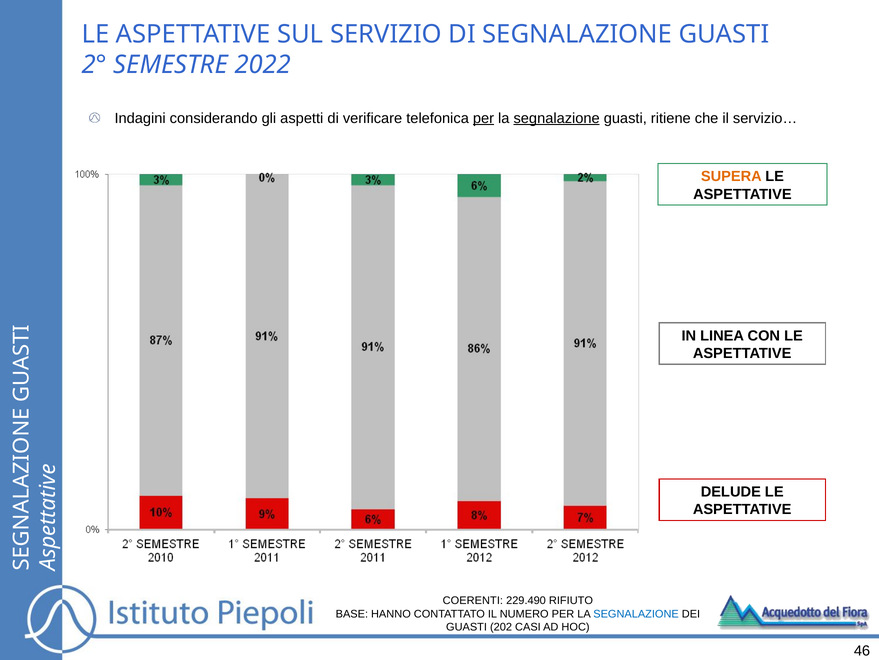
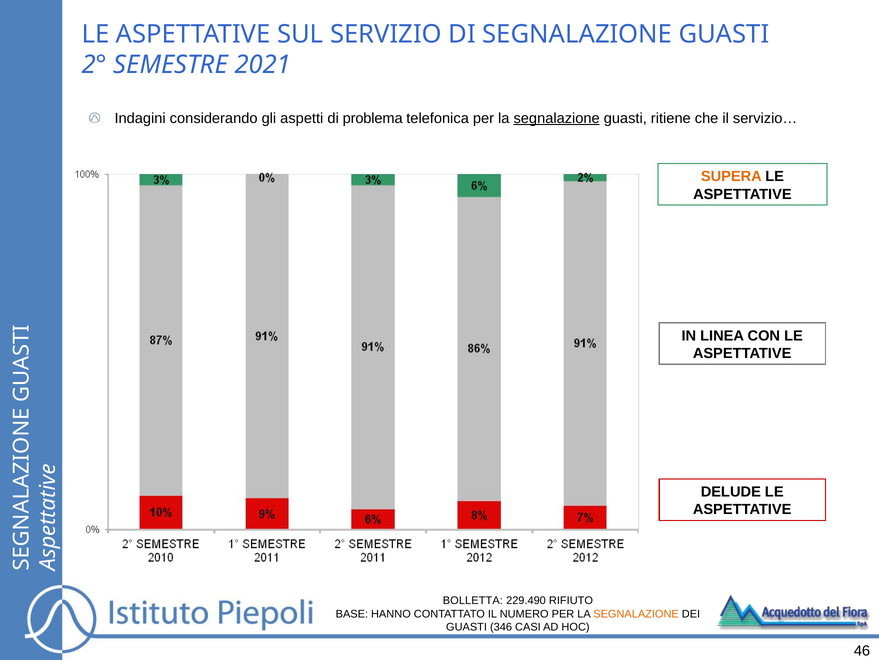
2022: 2022 -> 2021
verificare: verificare -> problema
per at (483, 118) underline: present -> none
COERENTI: COERENTI -> BOLLETTA
SEGNALAZIONE at (636, 613) colour: blue -> orange
202: 202 -> 346
